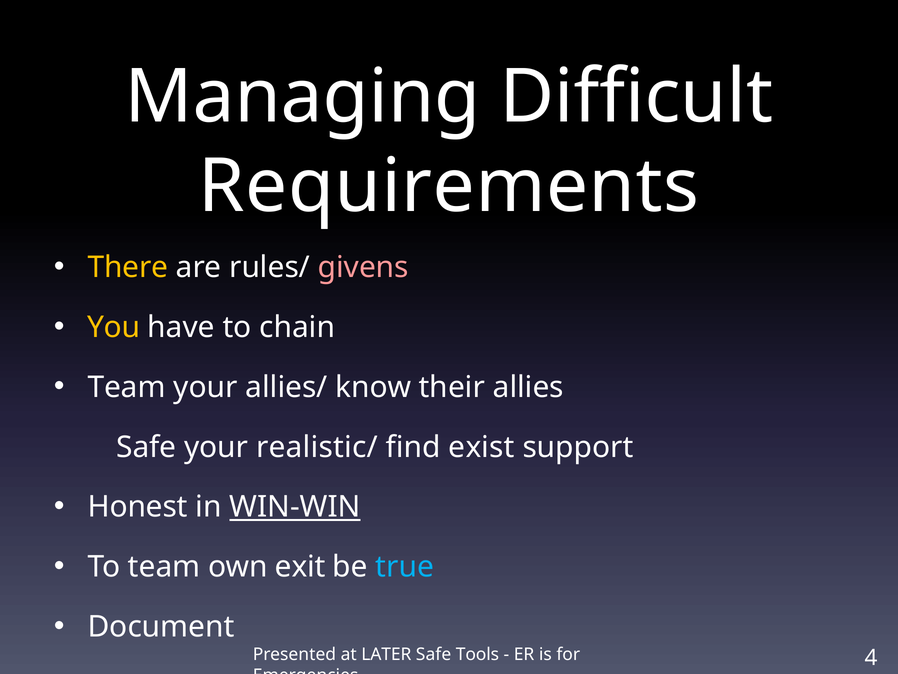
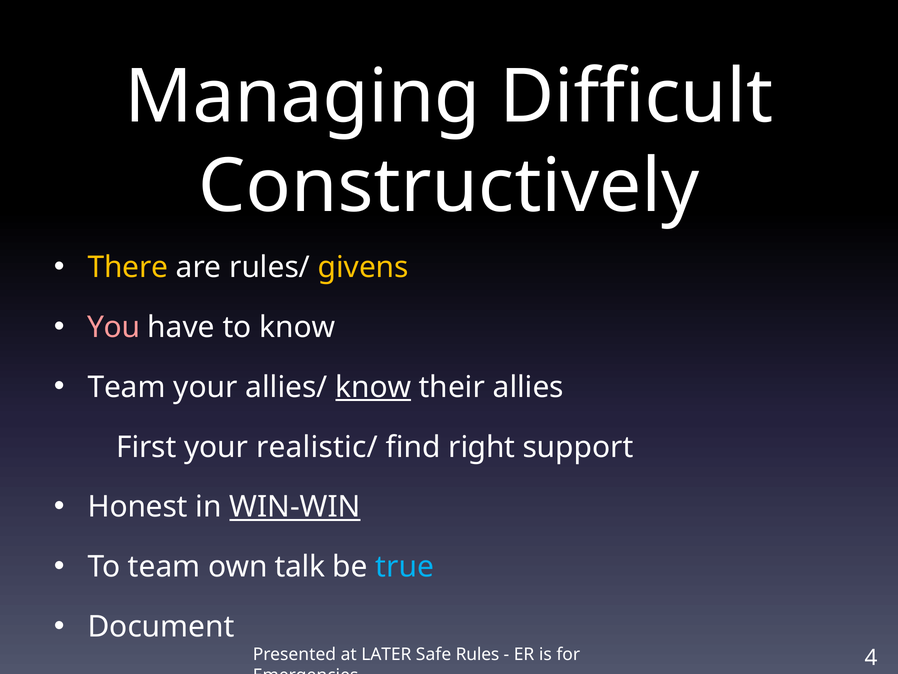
Requirements: Requirements -> Constructively
givens colour: pink -> yellow
You colour: yellow -> pink
to chain: chain -> know
know at (373, 387) underline: none -> present
Safe at (146, 447): Safe -> First
exist: exist -> right
exit: exit -> talk
Tools: Tools -> Rules
